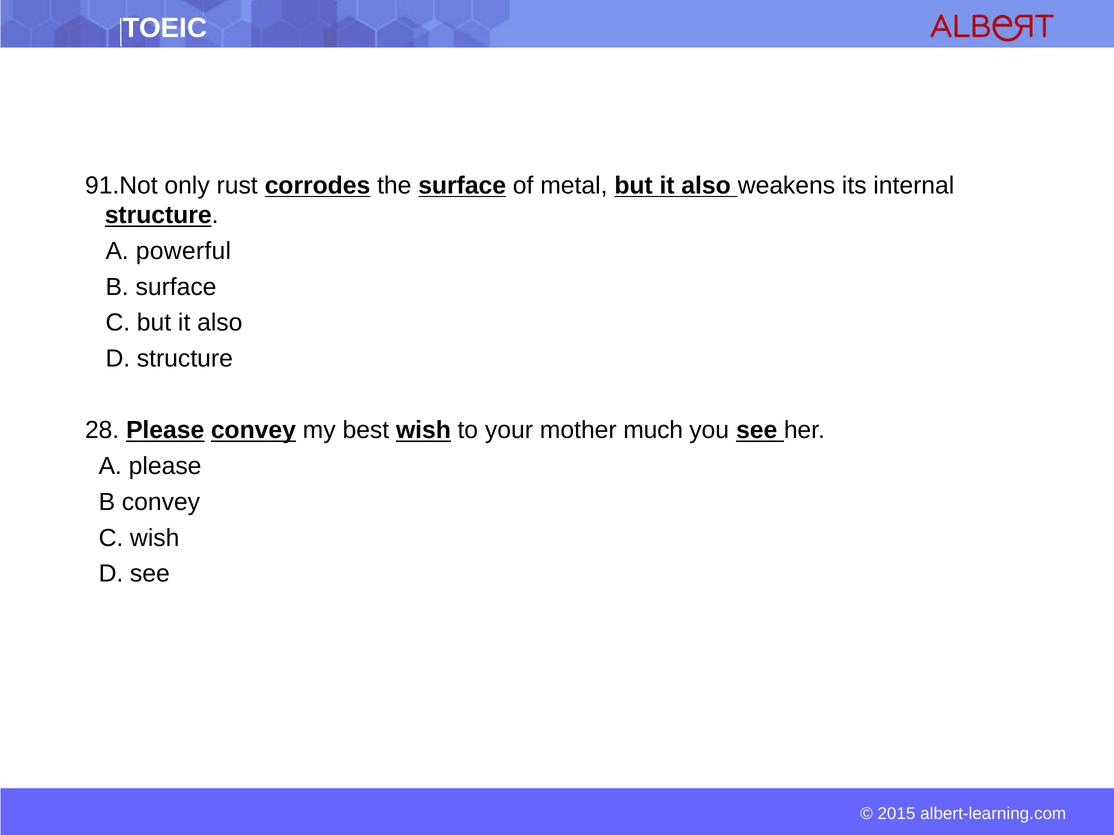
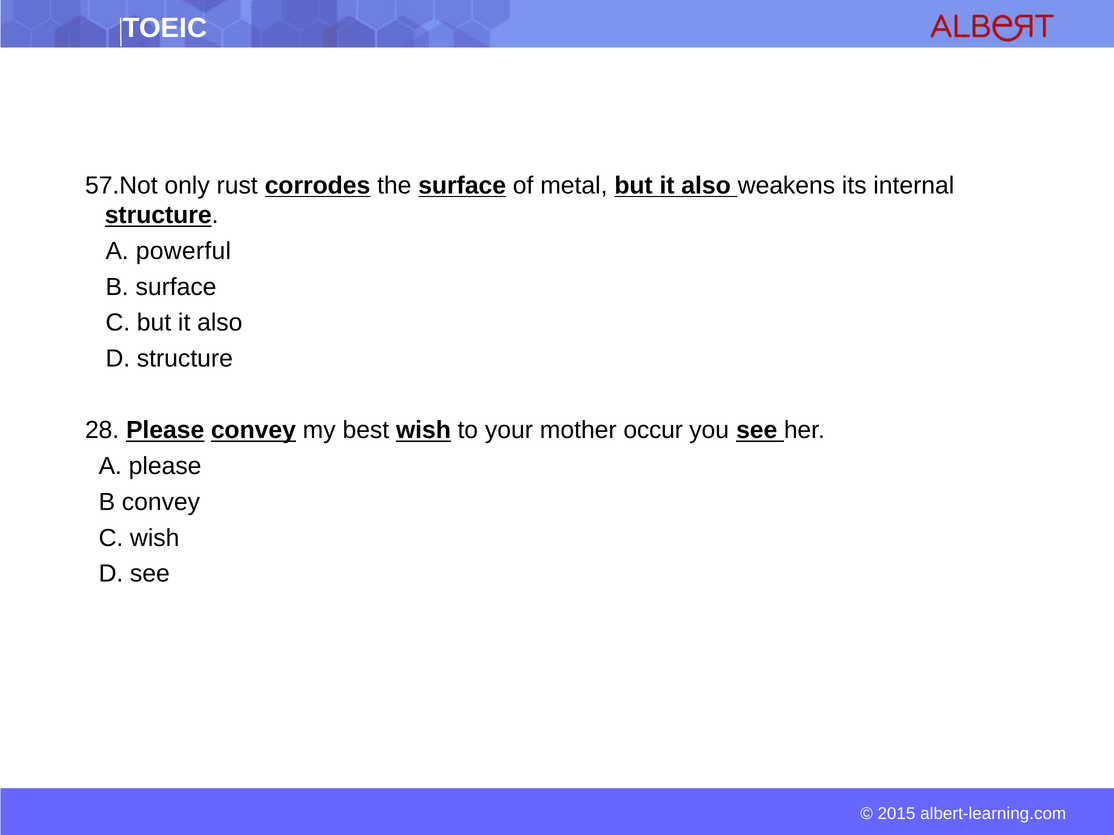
91.Not: 91.Not -> 57.Not
much: much -> occur
